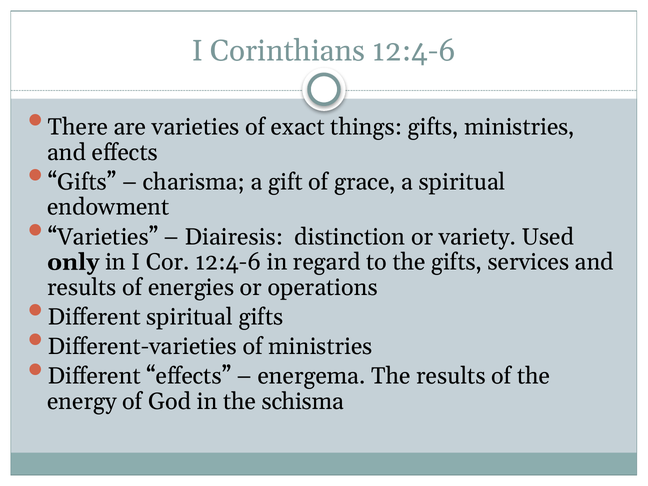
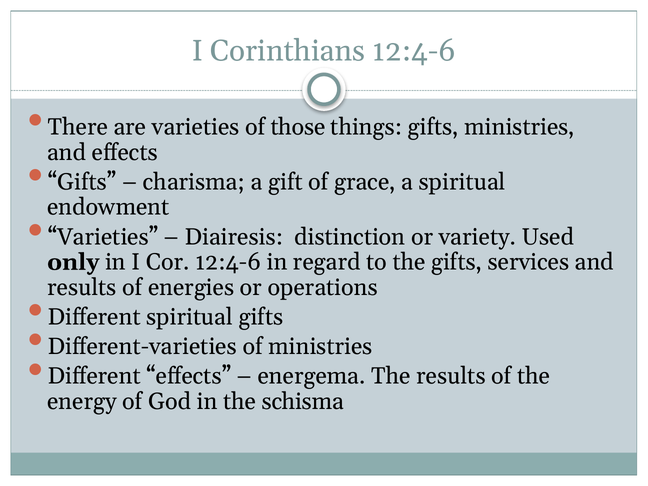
exact: exact -> those
